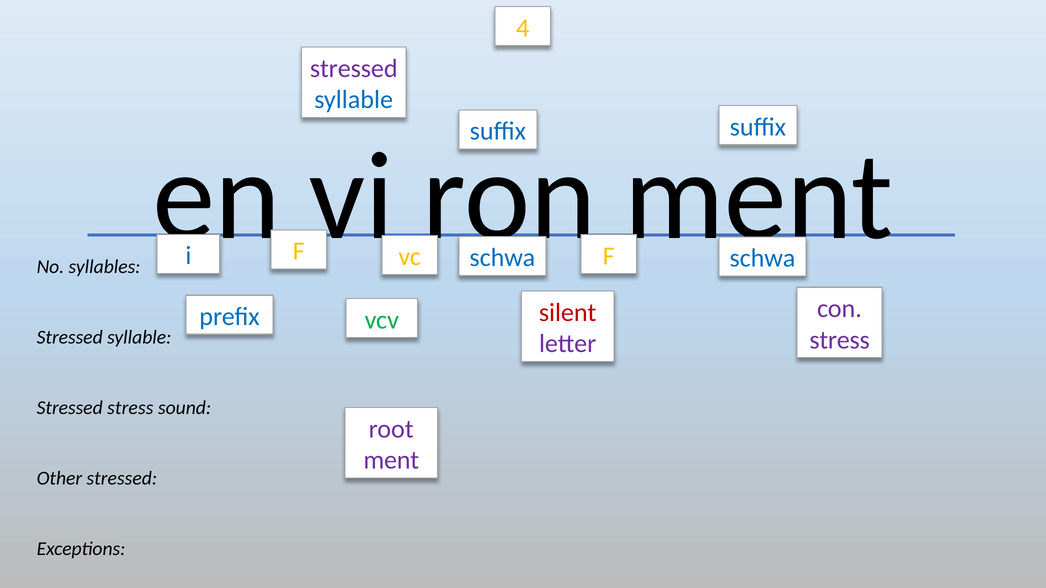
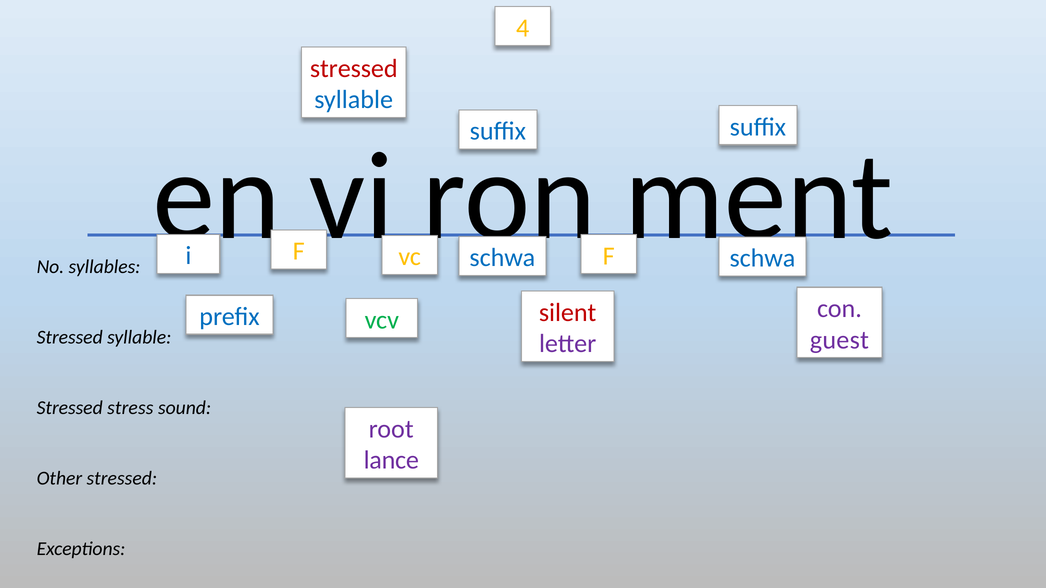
stressed at (354, 69) colour: purple -> red
stress at (840, 340): stress -> guest
ment at (391, 461): ment -> lance
